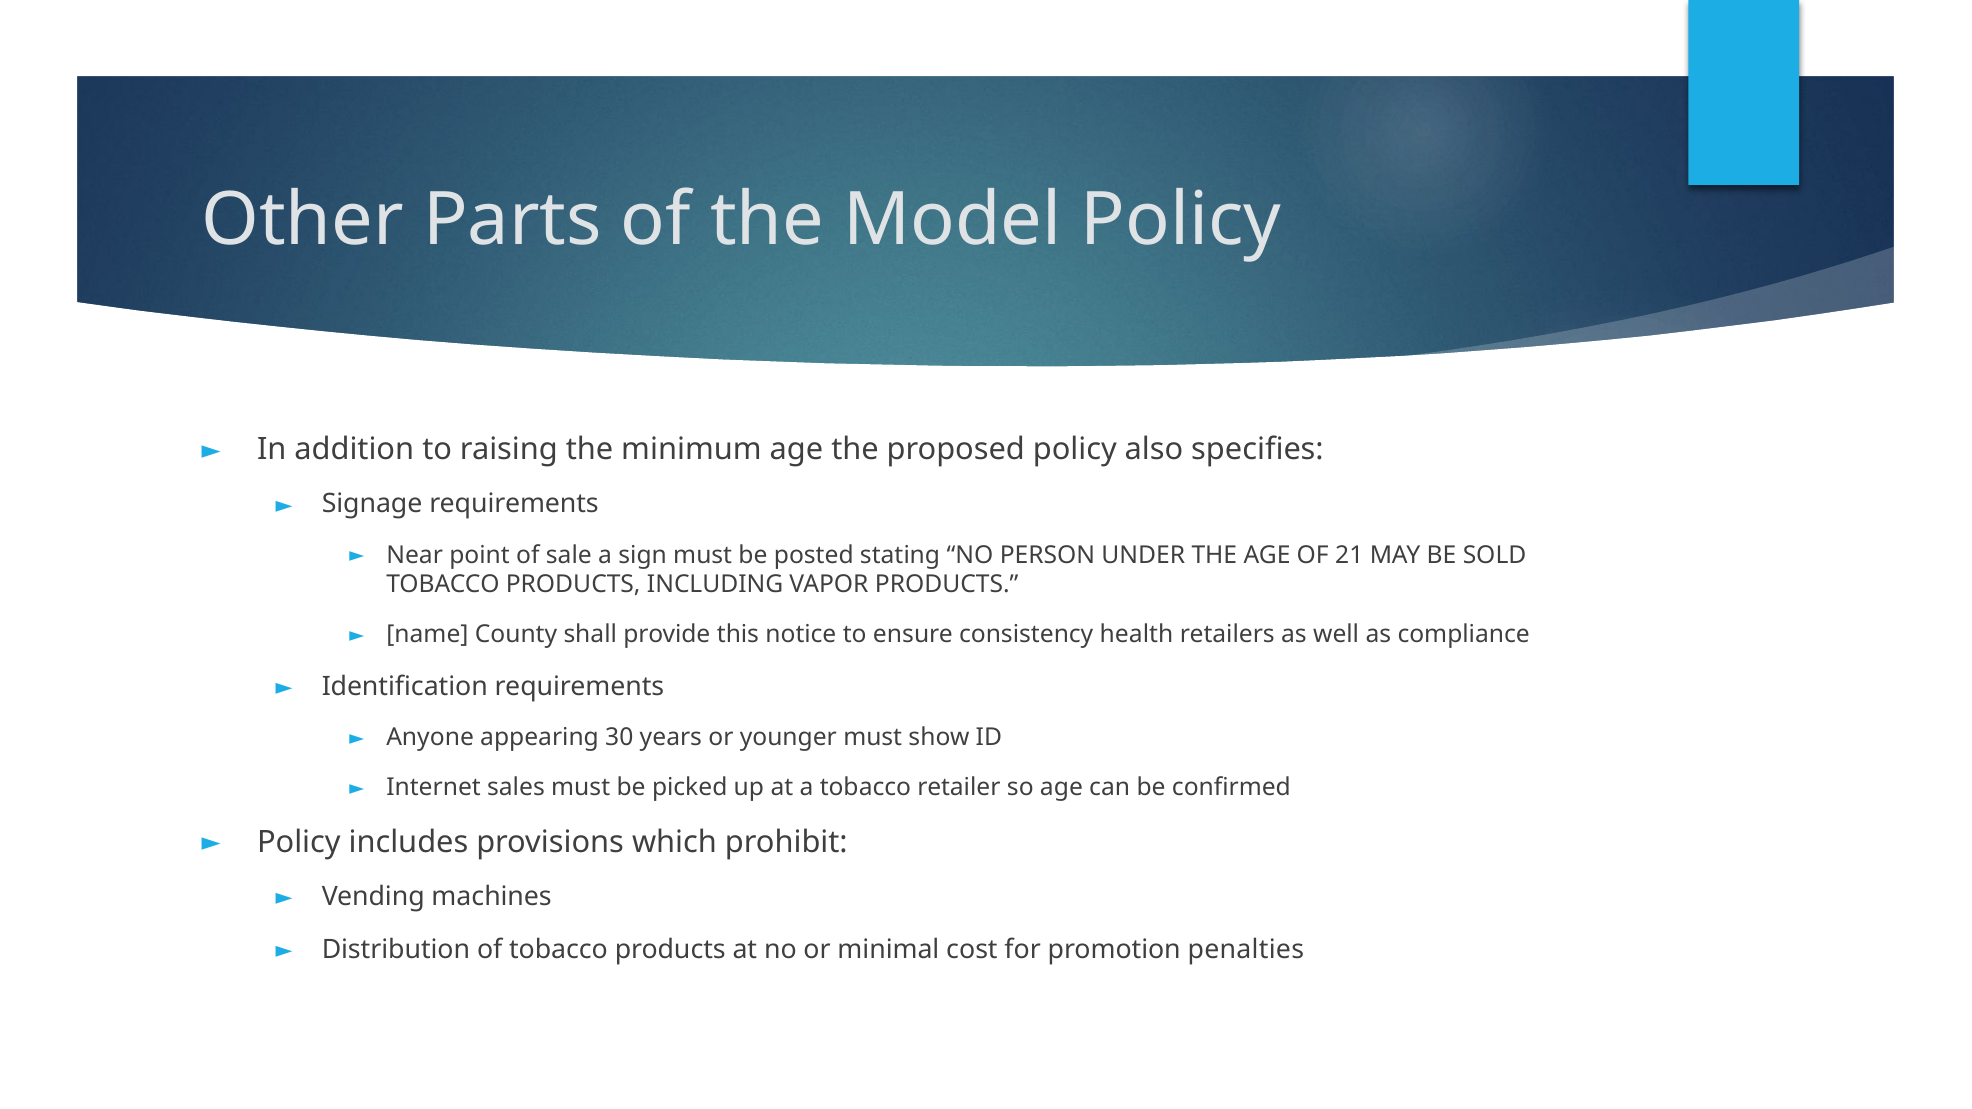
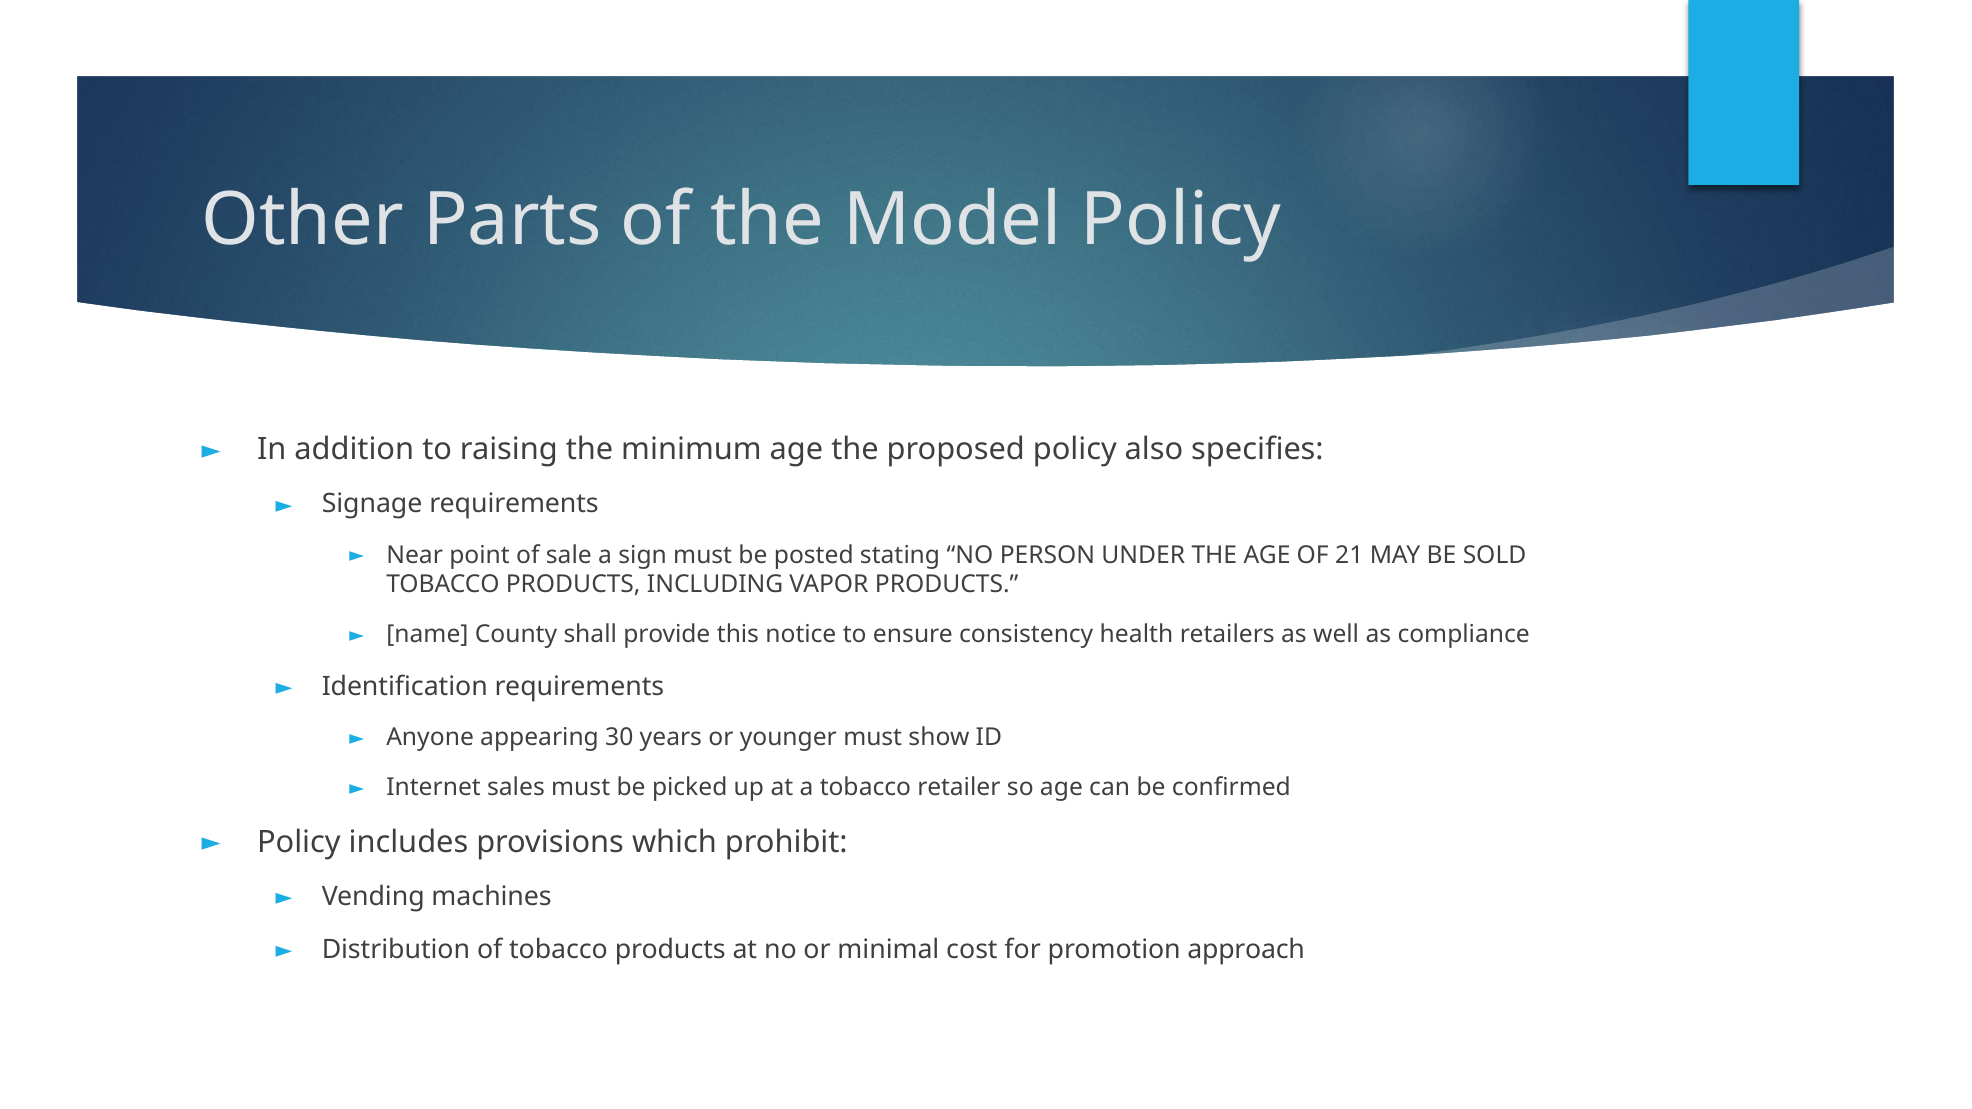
penalties: penalties -> approach
